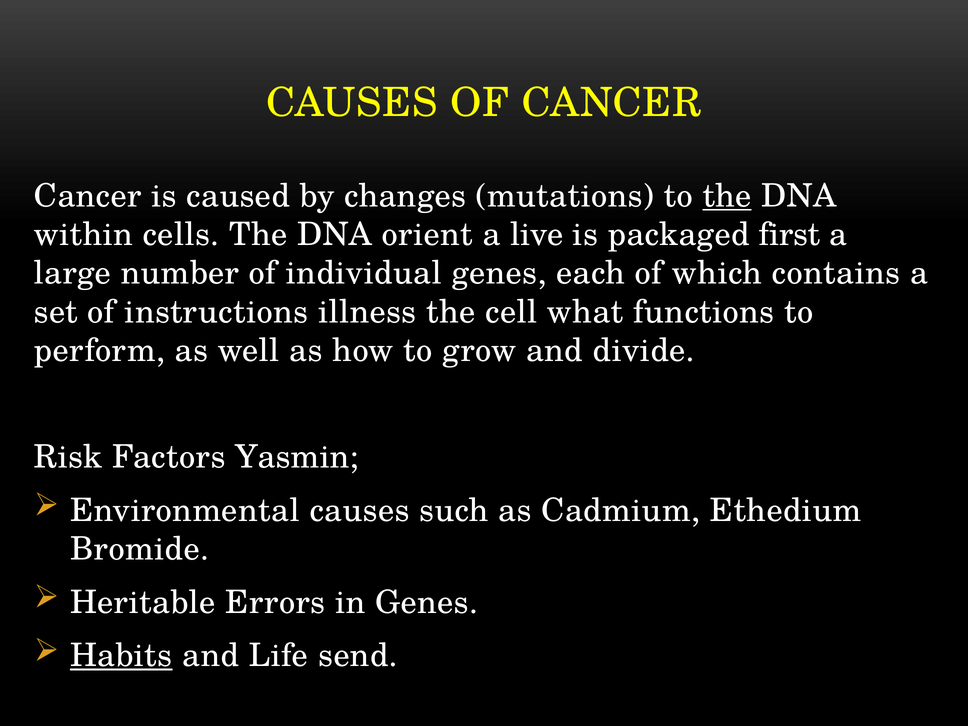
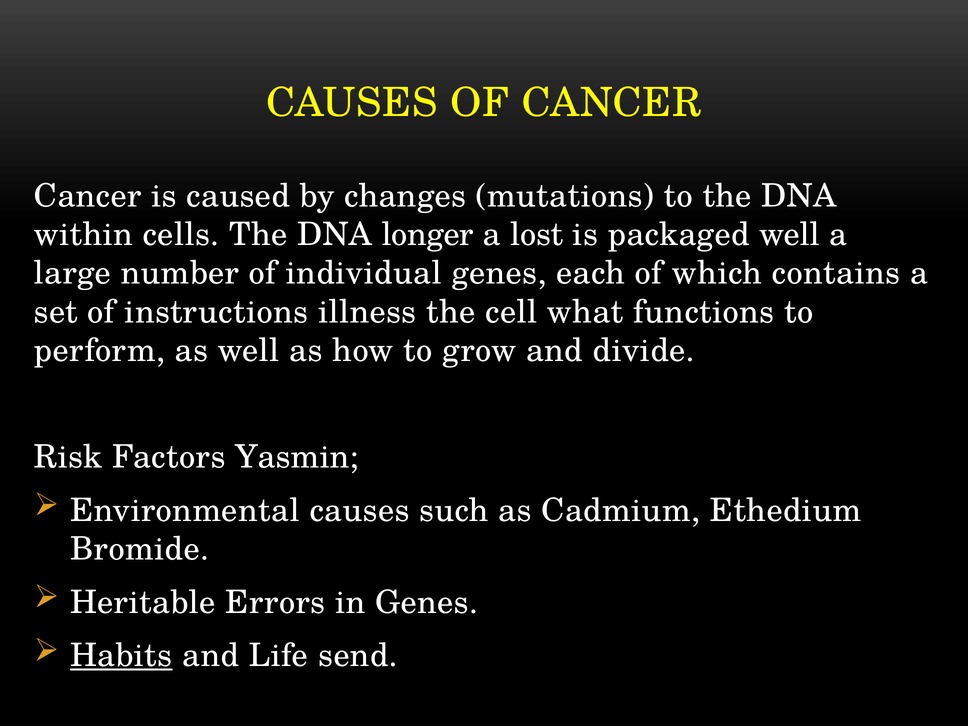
the at (727, 196) underline: present -> none
orient: orient -> longer
live: live -> lost
packaged first: first -> well
